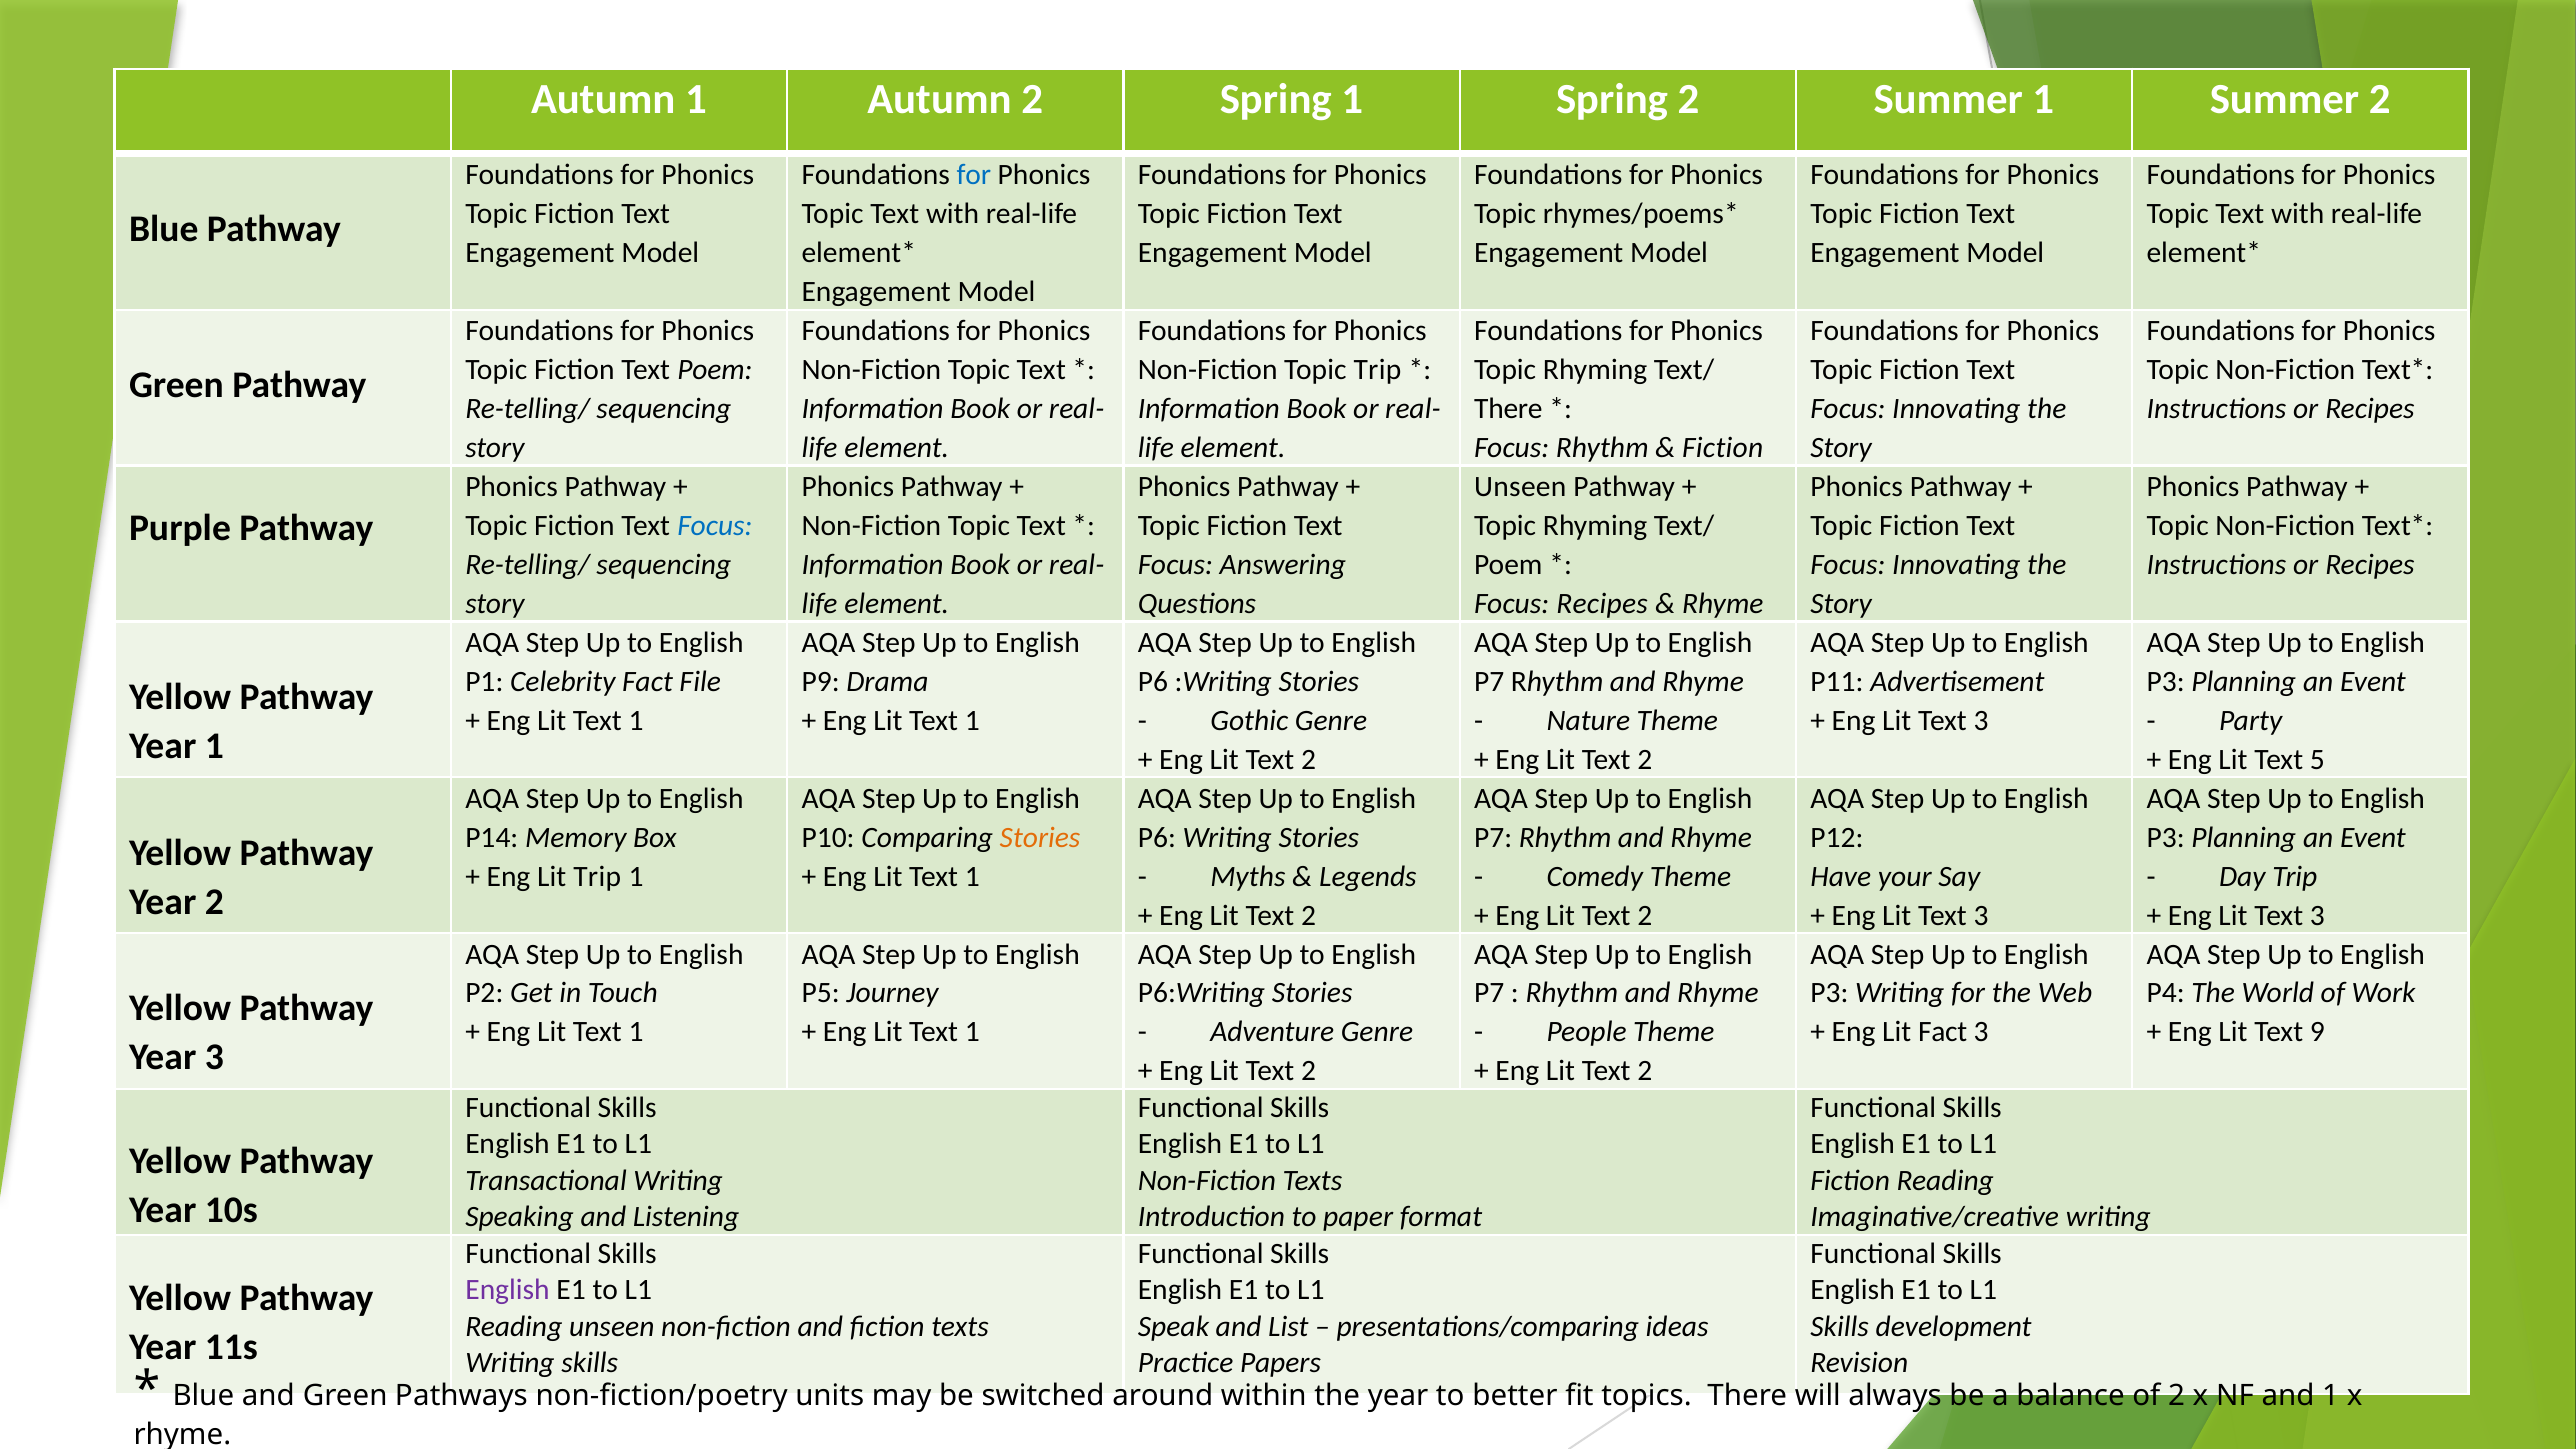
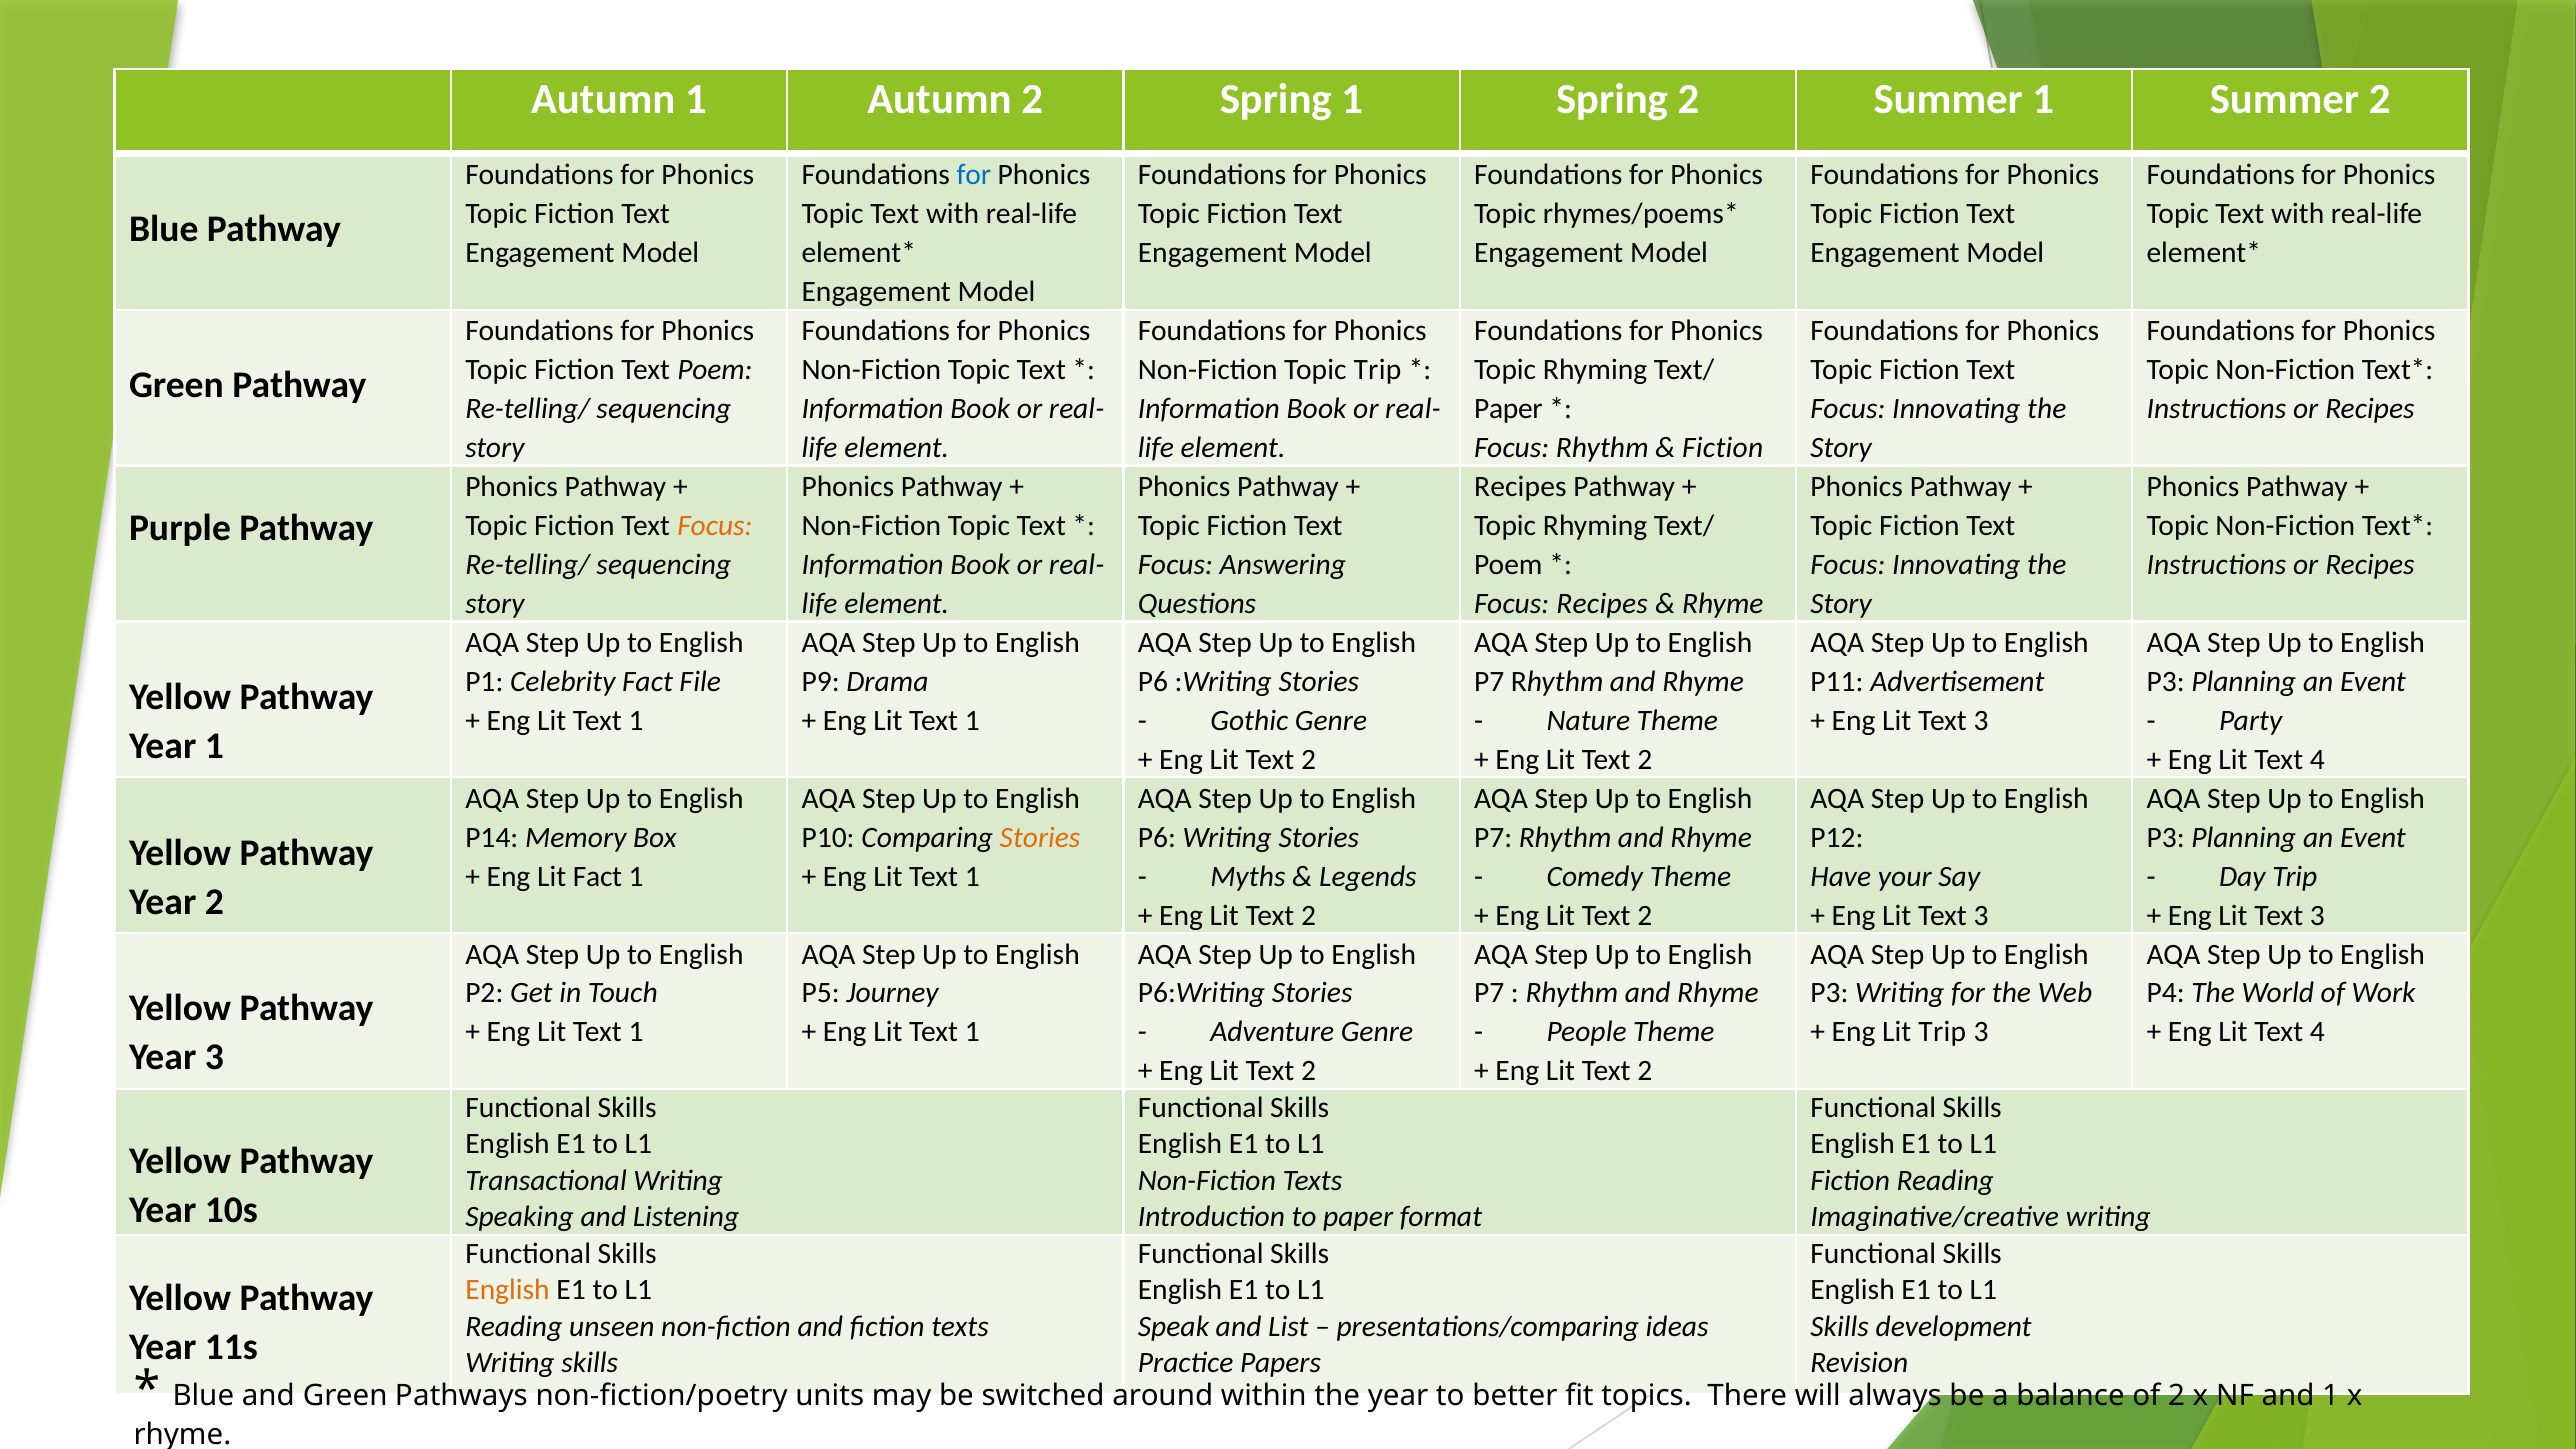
There at (1508, 409): There -> Paper
Unseen at (1520, 487): Unseen -> Recipes
Focus at (715, 526) colour: blue -> orange
5 at (2317, 759): 5 -> 4
Lit Trip: Trip -> Fact
Lit Fact: Fact -> Trip
9 at (2317, 1032): 9 -> 4
English at (508, 1290) colour: purple -> orange
